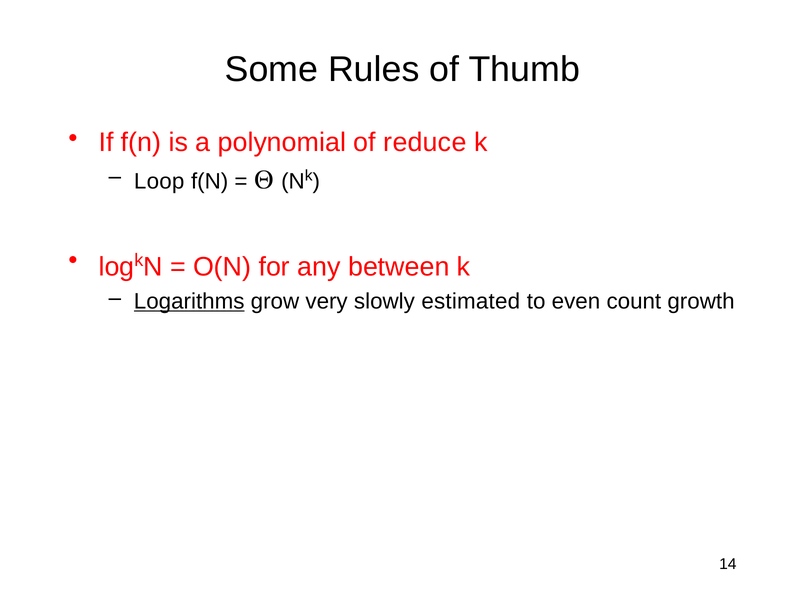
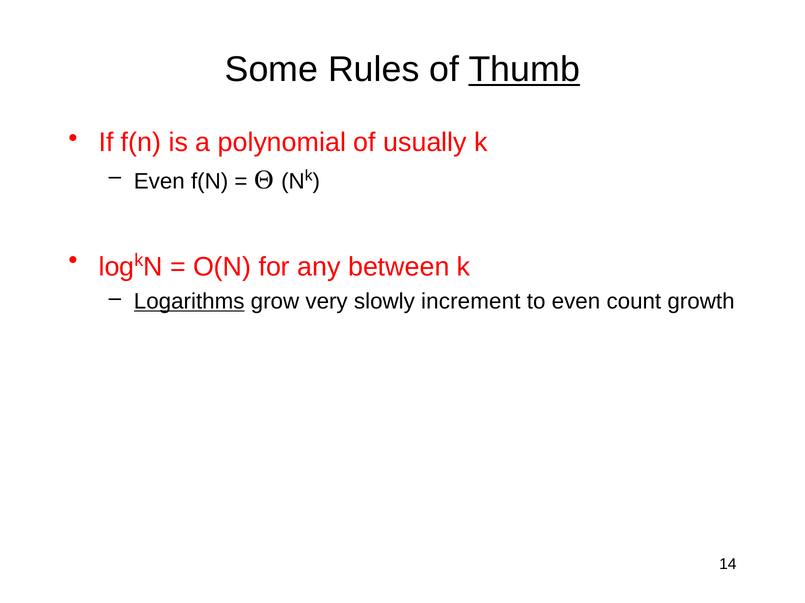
Thumb underline: none -> present
reduce: reduce -> usually
Loop at (159, 182): Loop -> Even
estimated: estimated -> increment
